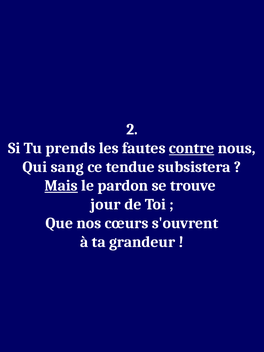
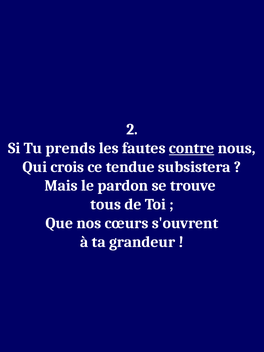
sang: sang -> crois
Mais underline: present -> none
jour: jour -> tous
